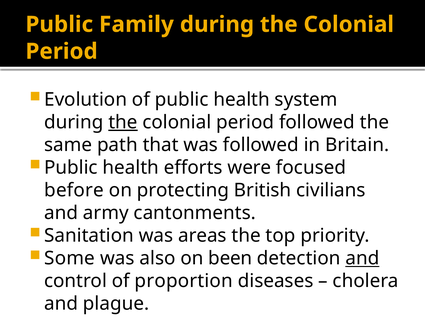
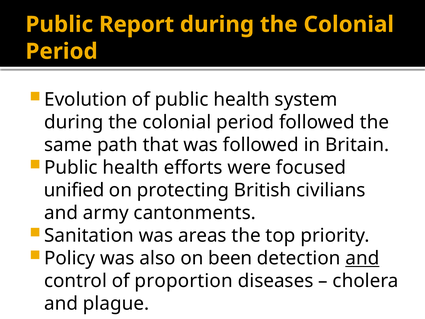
Family: Family -> Report
the at (123, 122) underline: present -> none
before: before -> unified
Some: Some -> Policy
